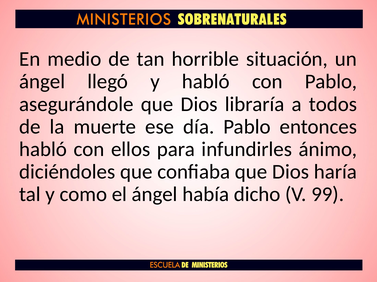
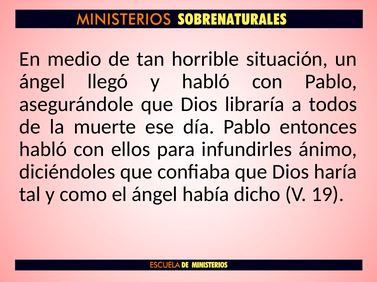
99: 99 -> 19
